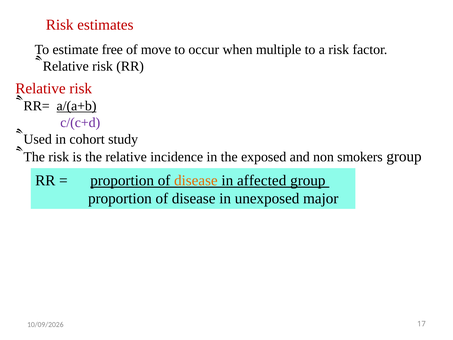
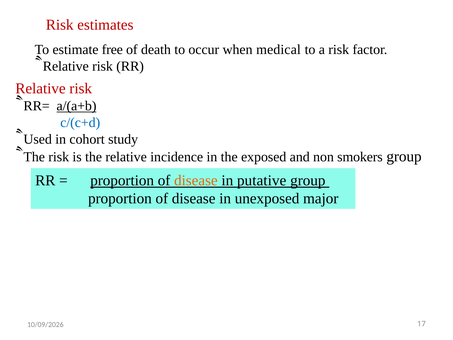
move: move -> death
multiple: multiple -> medical
c/(c+d colour: purple -> blue
affected: affected -> putative
